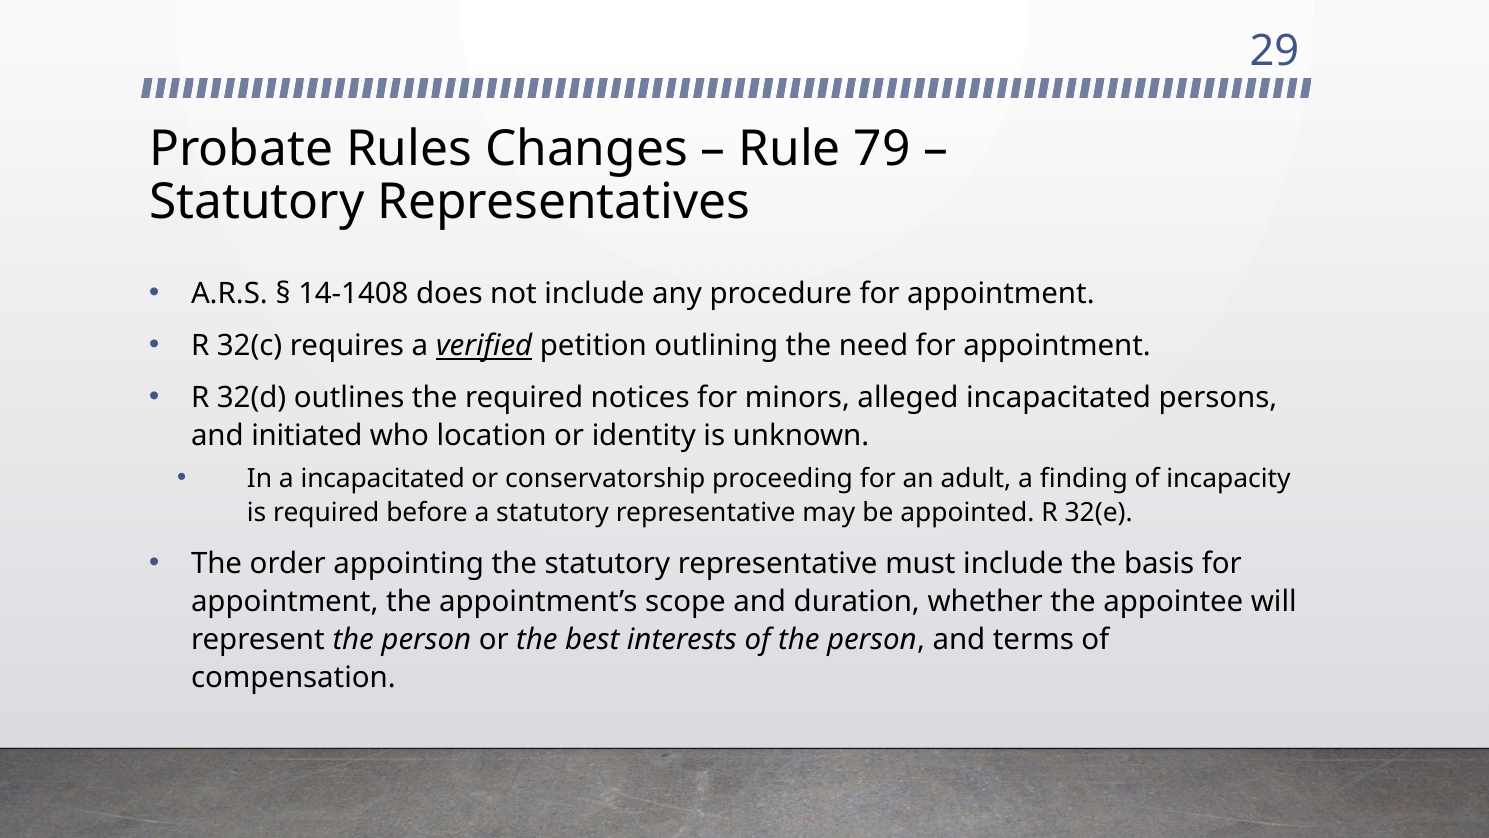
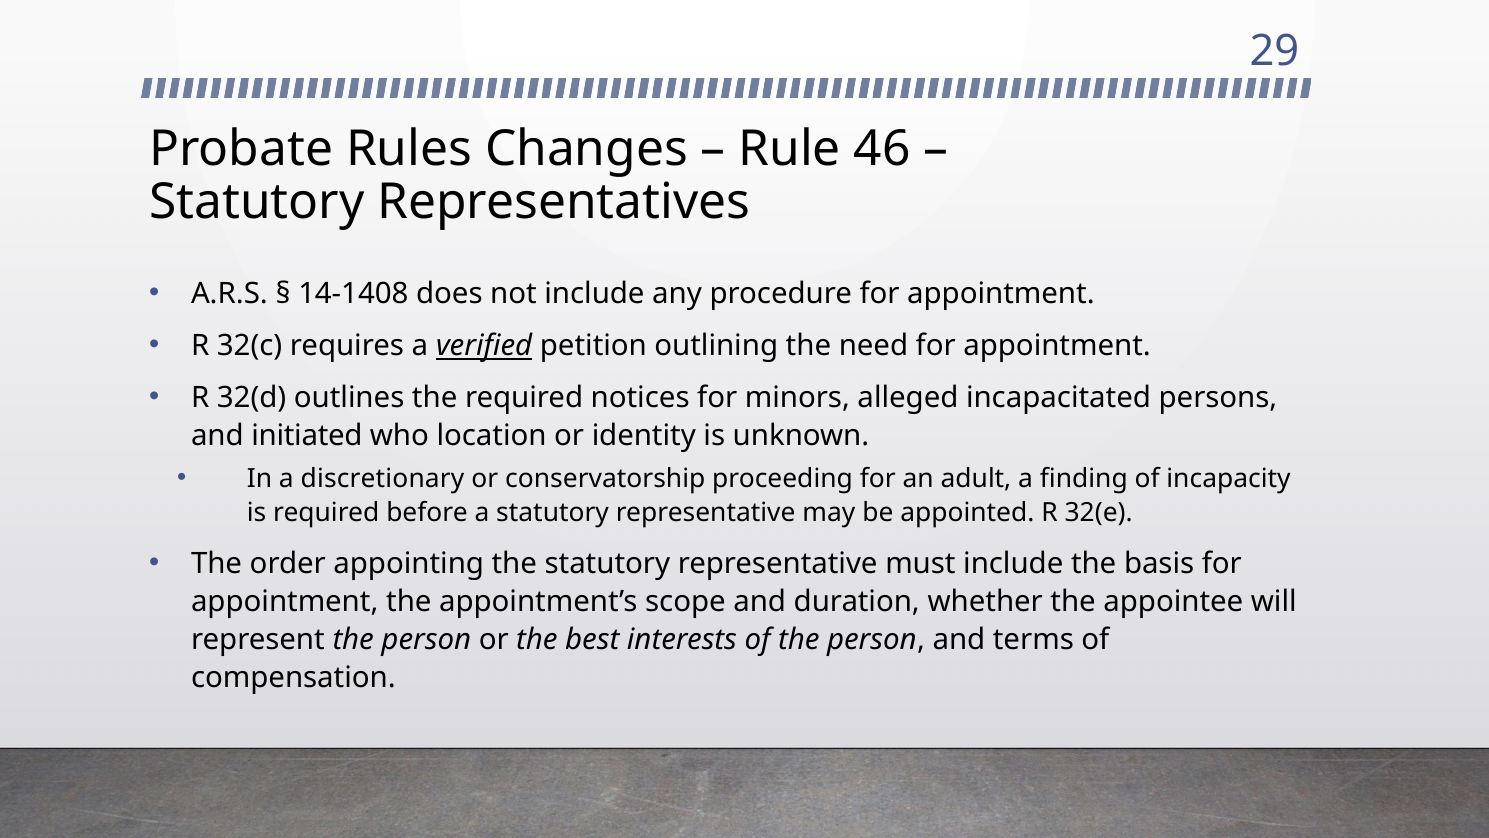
79: 79 -> 46
a incapacitated: incapacitated -> discretionary
